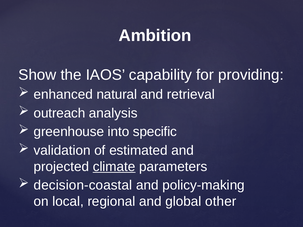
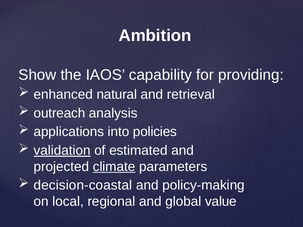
greenhouse: greenhouse -> applications
specific: specific -> policies
validation underline: none -> present
other: other -> value
